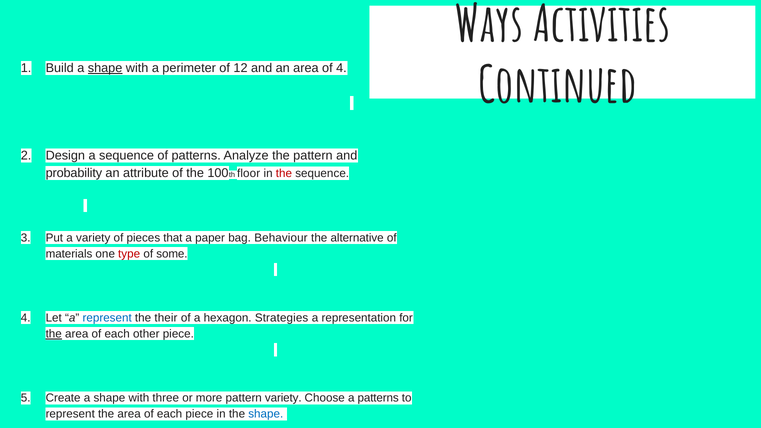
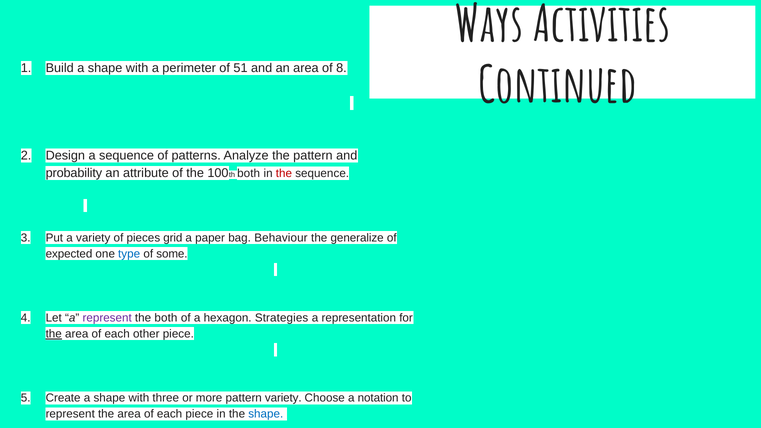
shape at (105, 68) underline: present -> none
12: 12 -> 51
of 4: 4 -> 8
floor at (249, 174): floor -> both
that: that -> grid
alternative: alternative -> generalize
materials: materials -> expected
type colour: red -> blue
represent at (107, 318) colour: blue -> purple
the their: their -> both
a patterns: patterns -> notation
